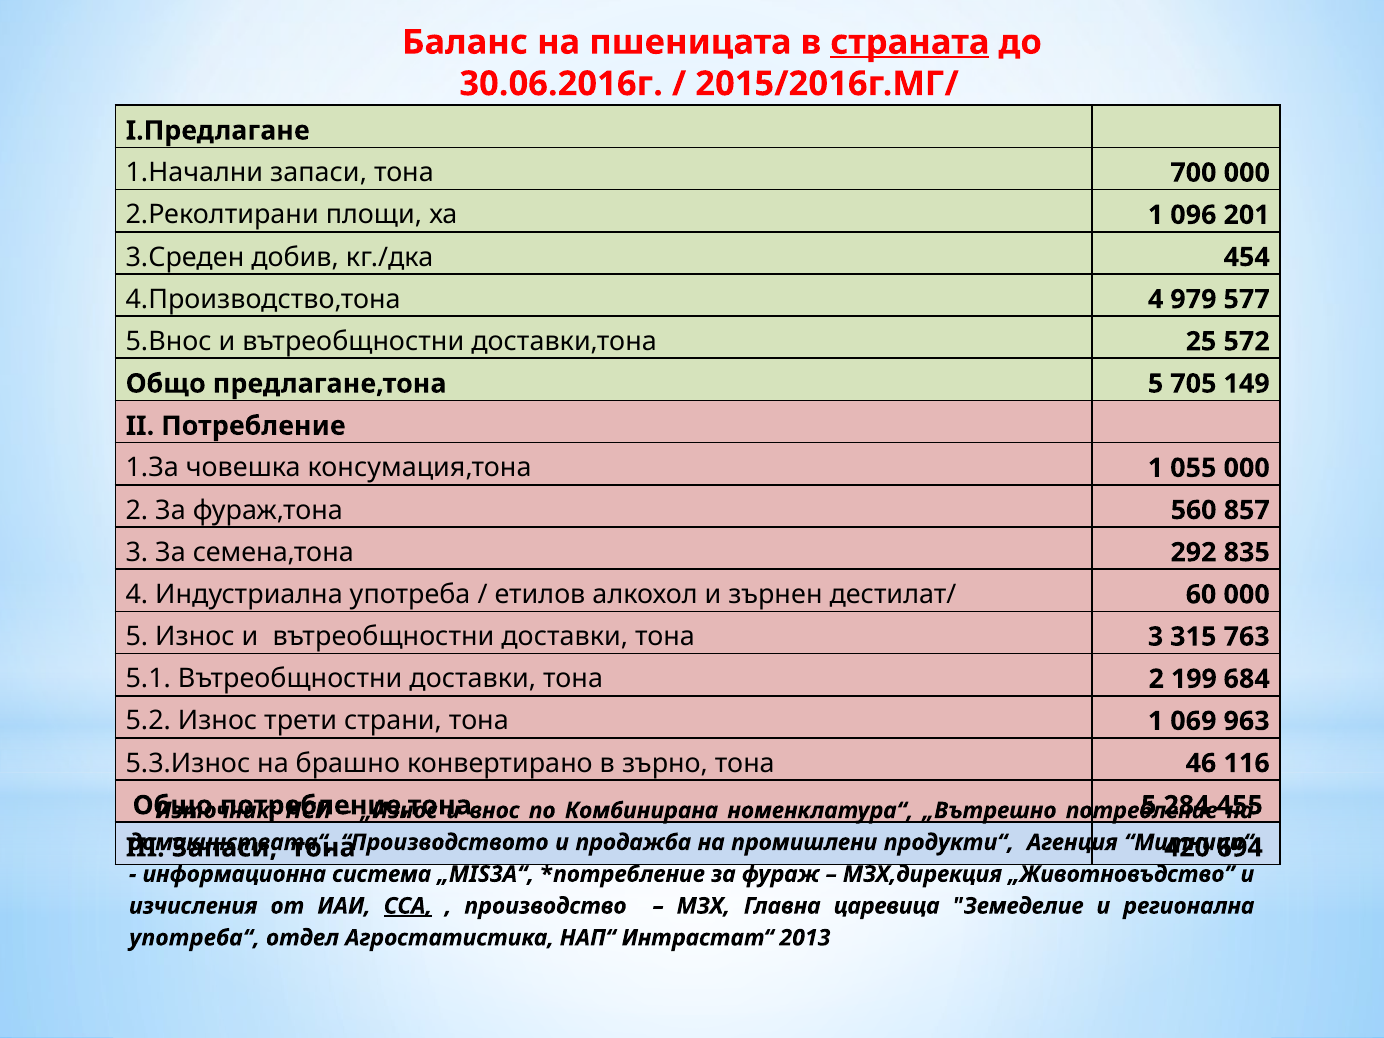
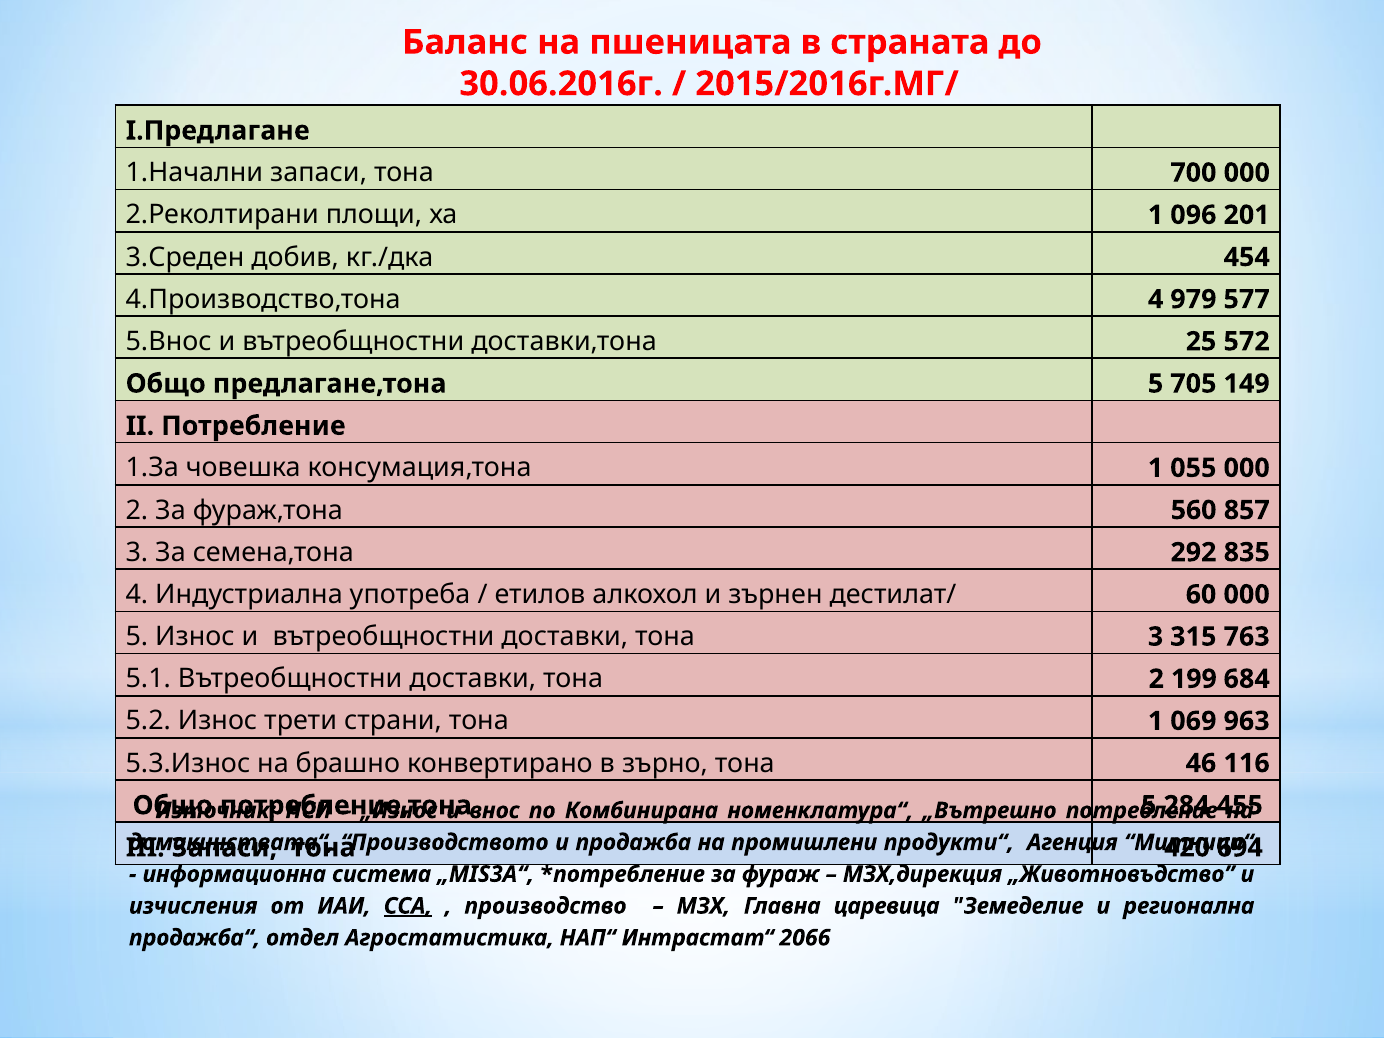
страната underline: present -> none
употреба“: употреба“ -> продажба“
2013: 2013 -> 2066
